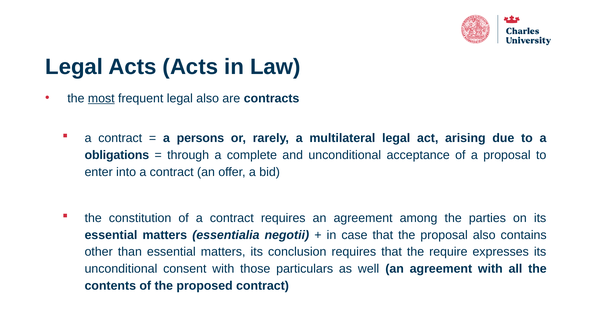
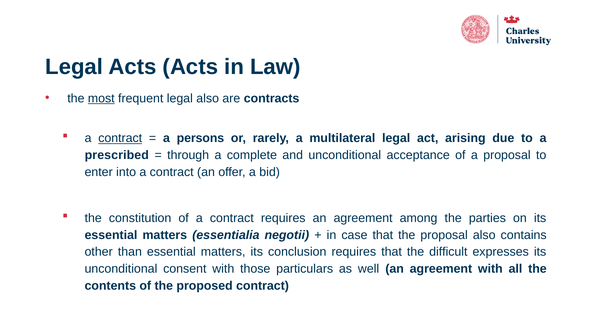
contract at (120, 138) underline: none -> present
obligations: obligations -> prescribed
require: require -> difficult
